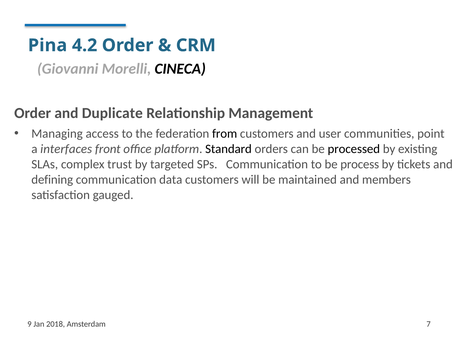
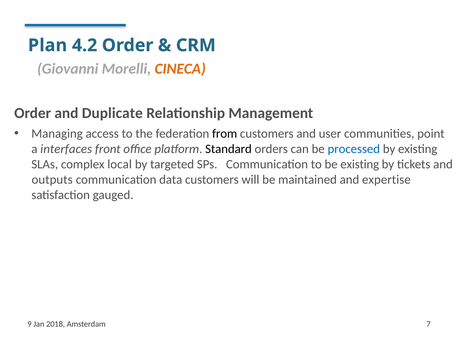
Pina: Pina -> Plan
CINECA colour: black -> orange
processed colour: black -> blue
trust: trust -> local
be process: process -> existing
defining: defining -> outputs
members: members -> expertise
